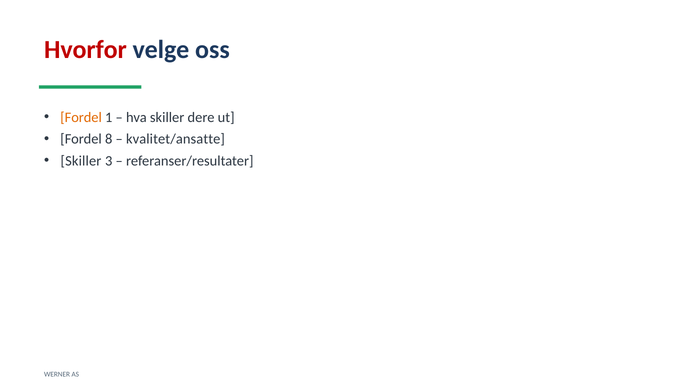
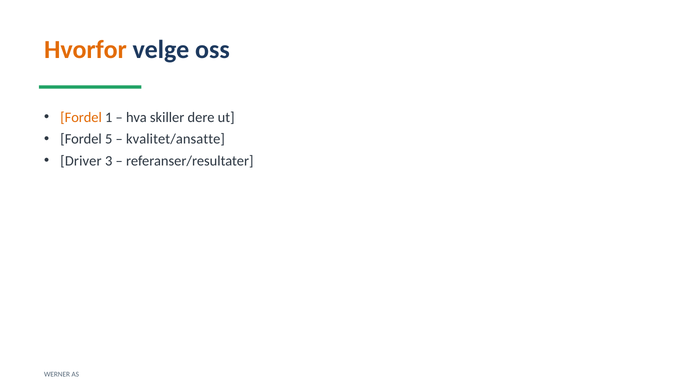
Hvorfor colour: red -> orange
8: 8 -> 5
Skiller at (81, 161): Skiller -> Driver
